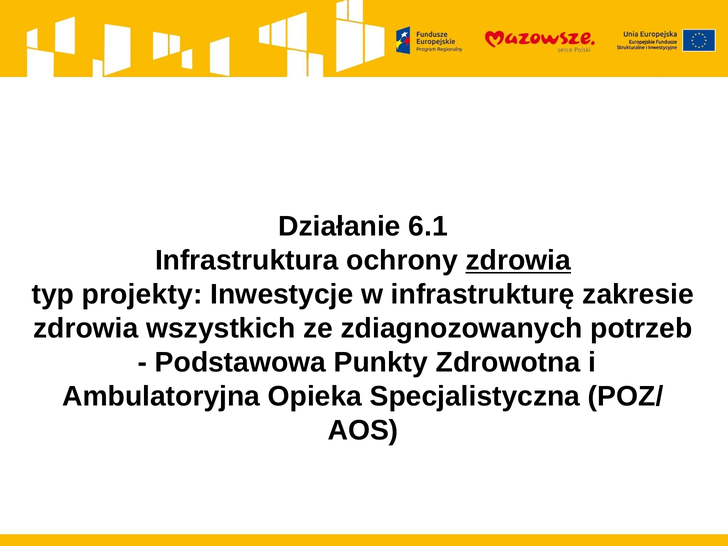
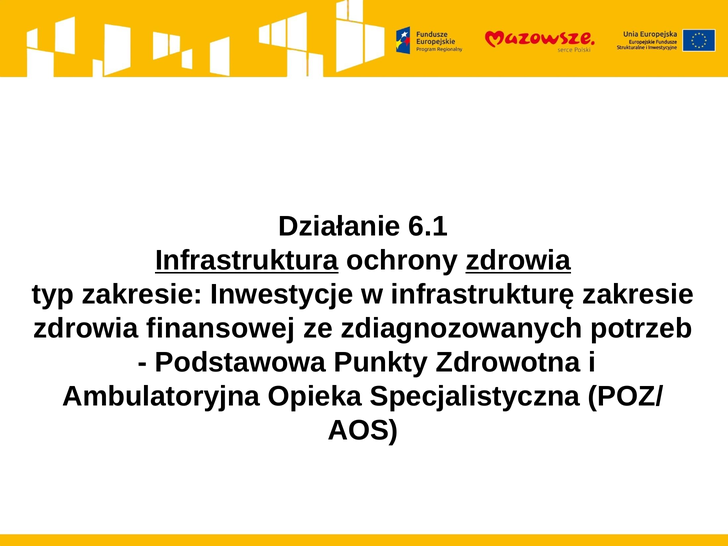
Infrastruktura underline: none -> present
typ projekty: projekty -> zakresie
wszystkich: wszystkich -> finansowej
